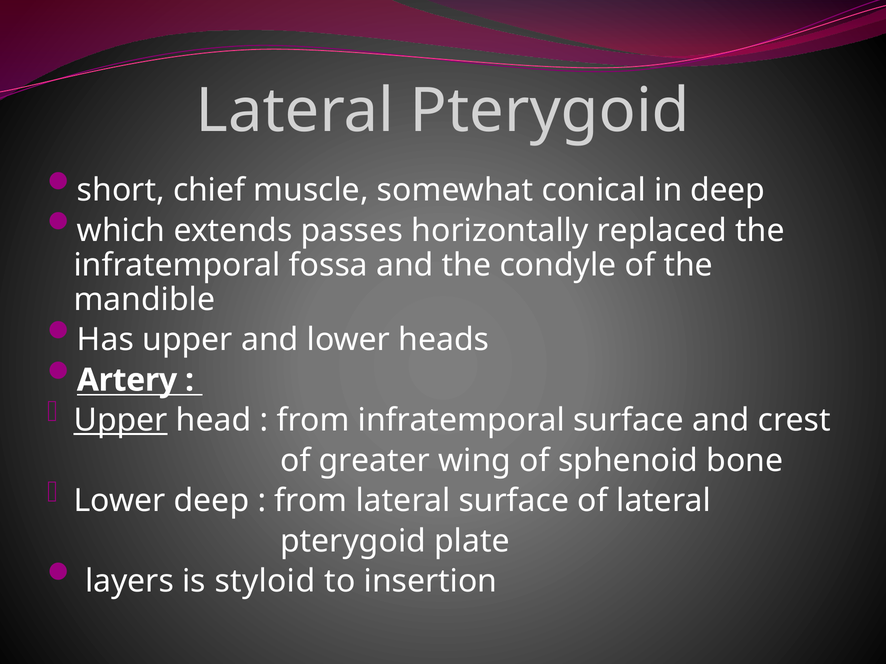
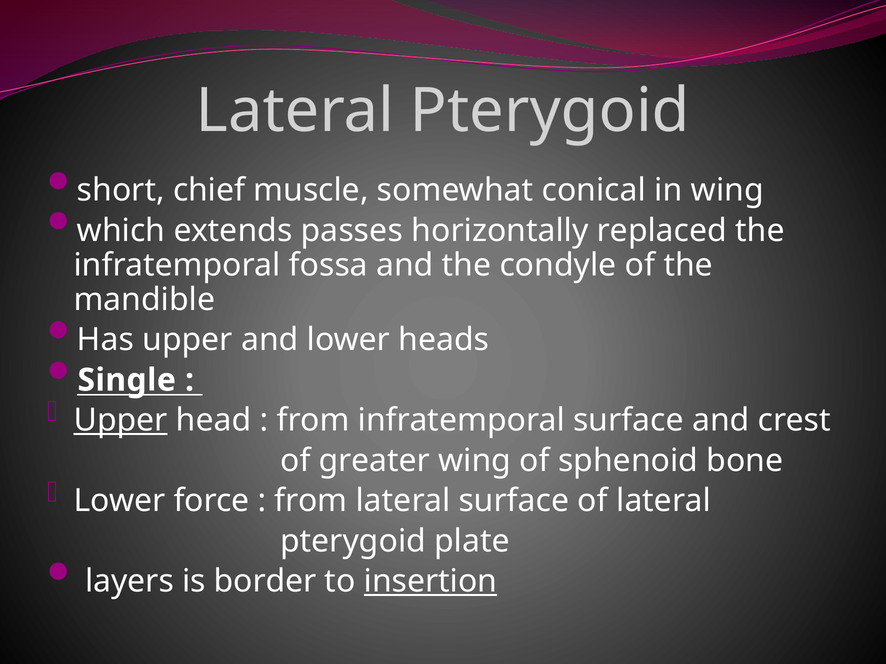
in deep: deep -> wing
Artery: Artery -> Single
Lower deep: deep -> force
styloid: styloid -> border
insertion underline: none -> present
